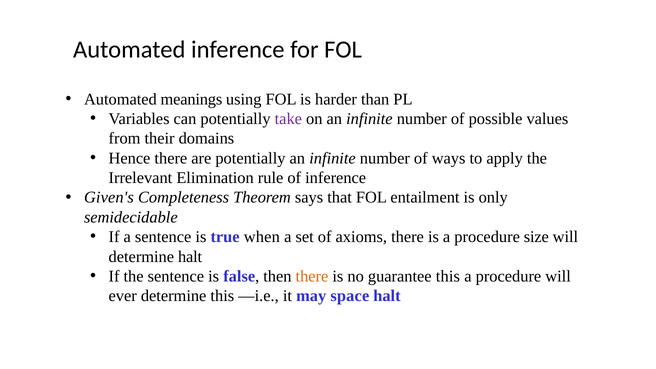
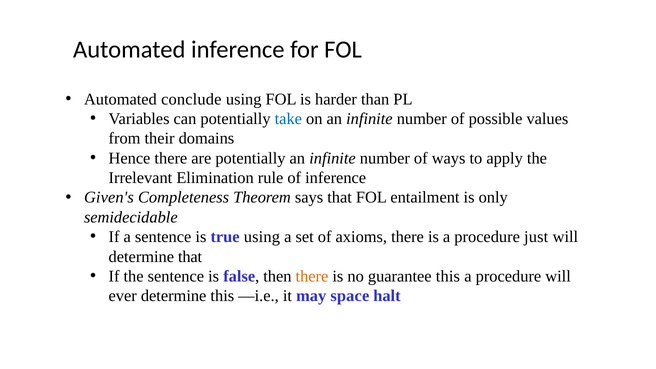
meanings: meanings -> conclude
take colour: purple -> blue
true when: when -> using
size: size -> just
determine halt: halt -> that
